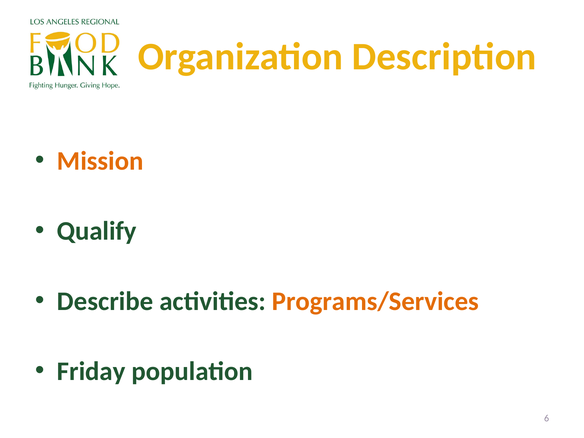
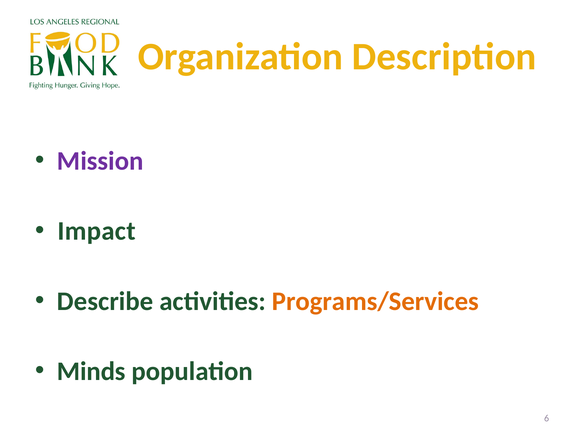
Mission colour: orange -> purple
Qualify: Qualify -> Impact
Friday: Friday -> Minds
